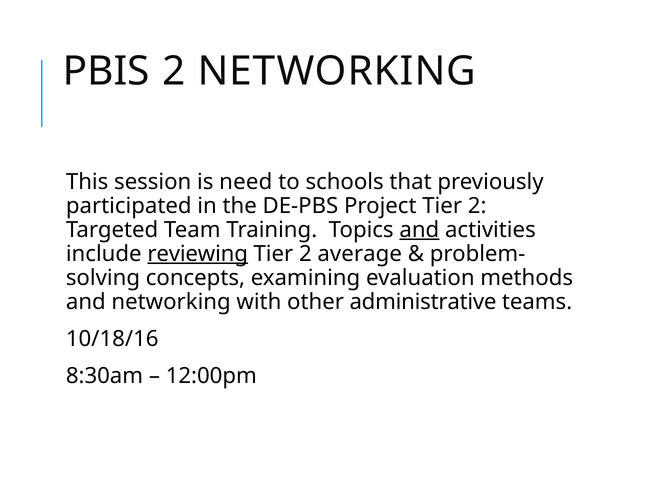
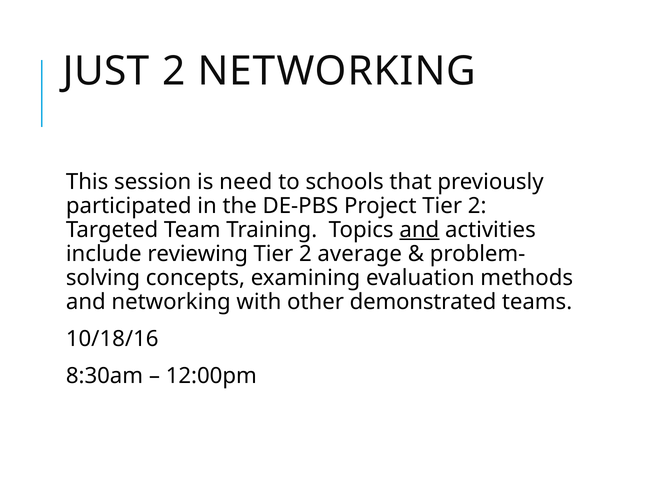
PBIS: PBIS -> JUST
reviewing underline: present -> none
administrative: administrative -> demonstrated
